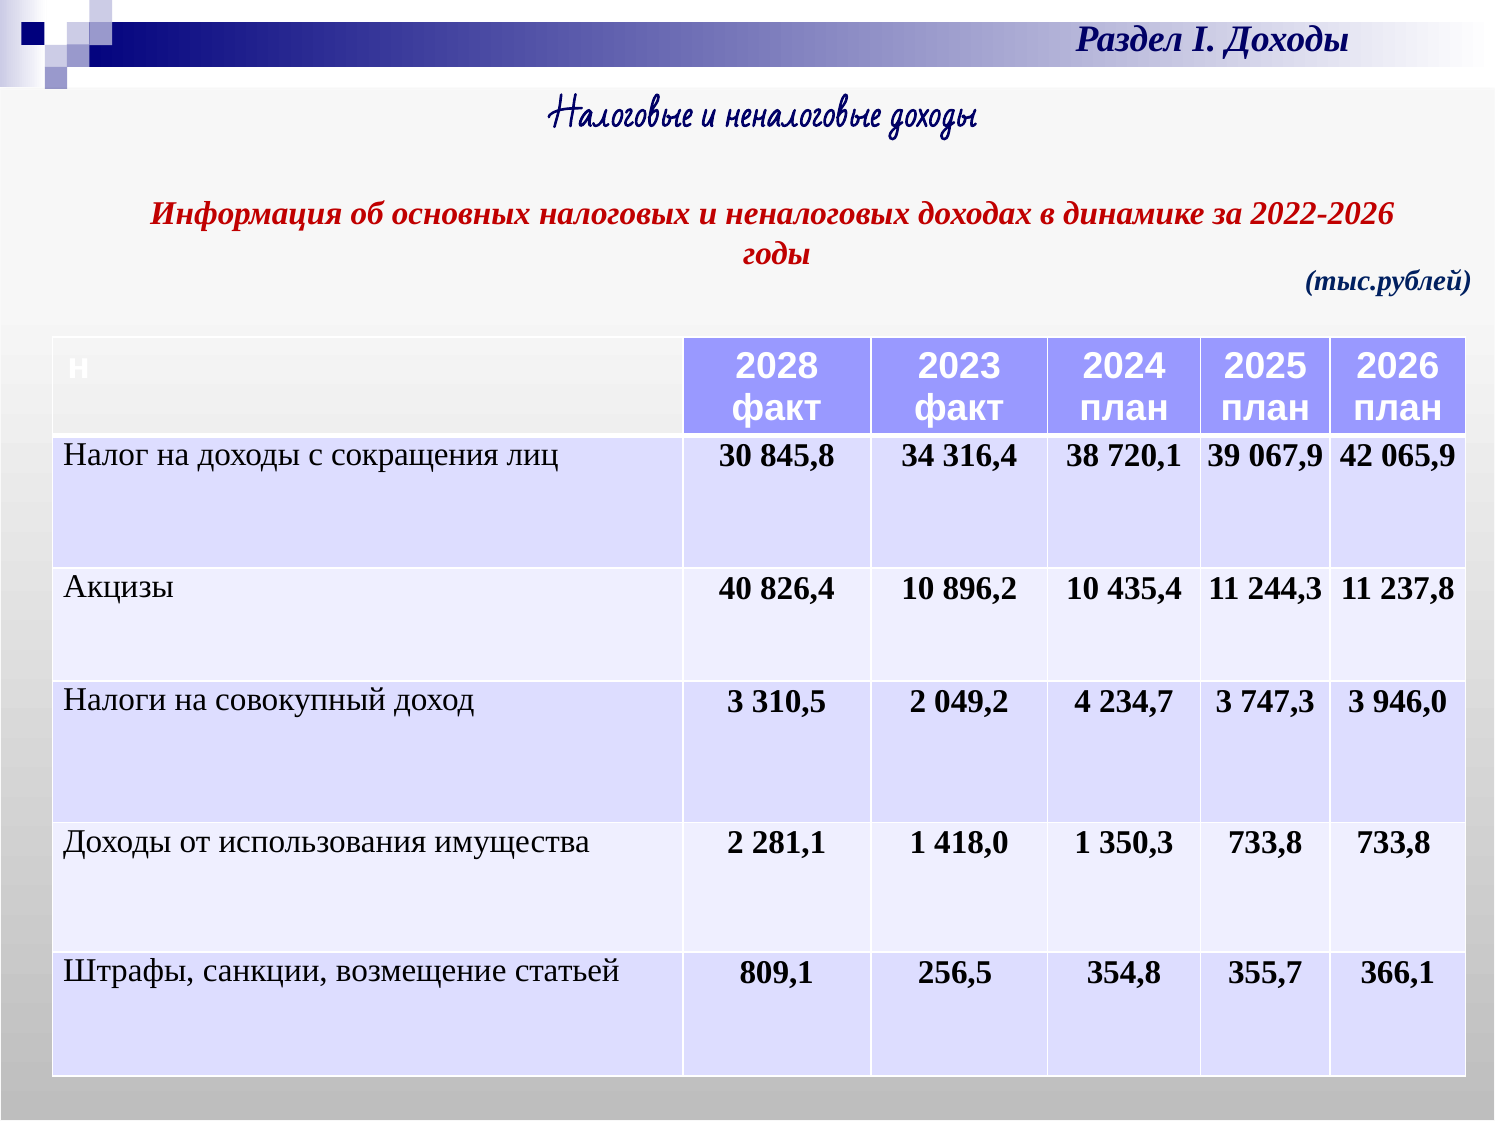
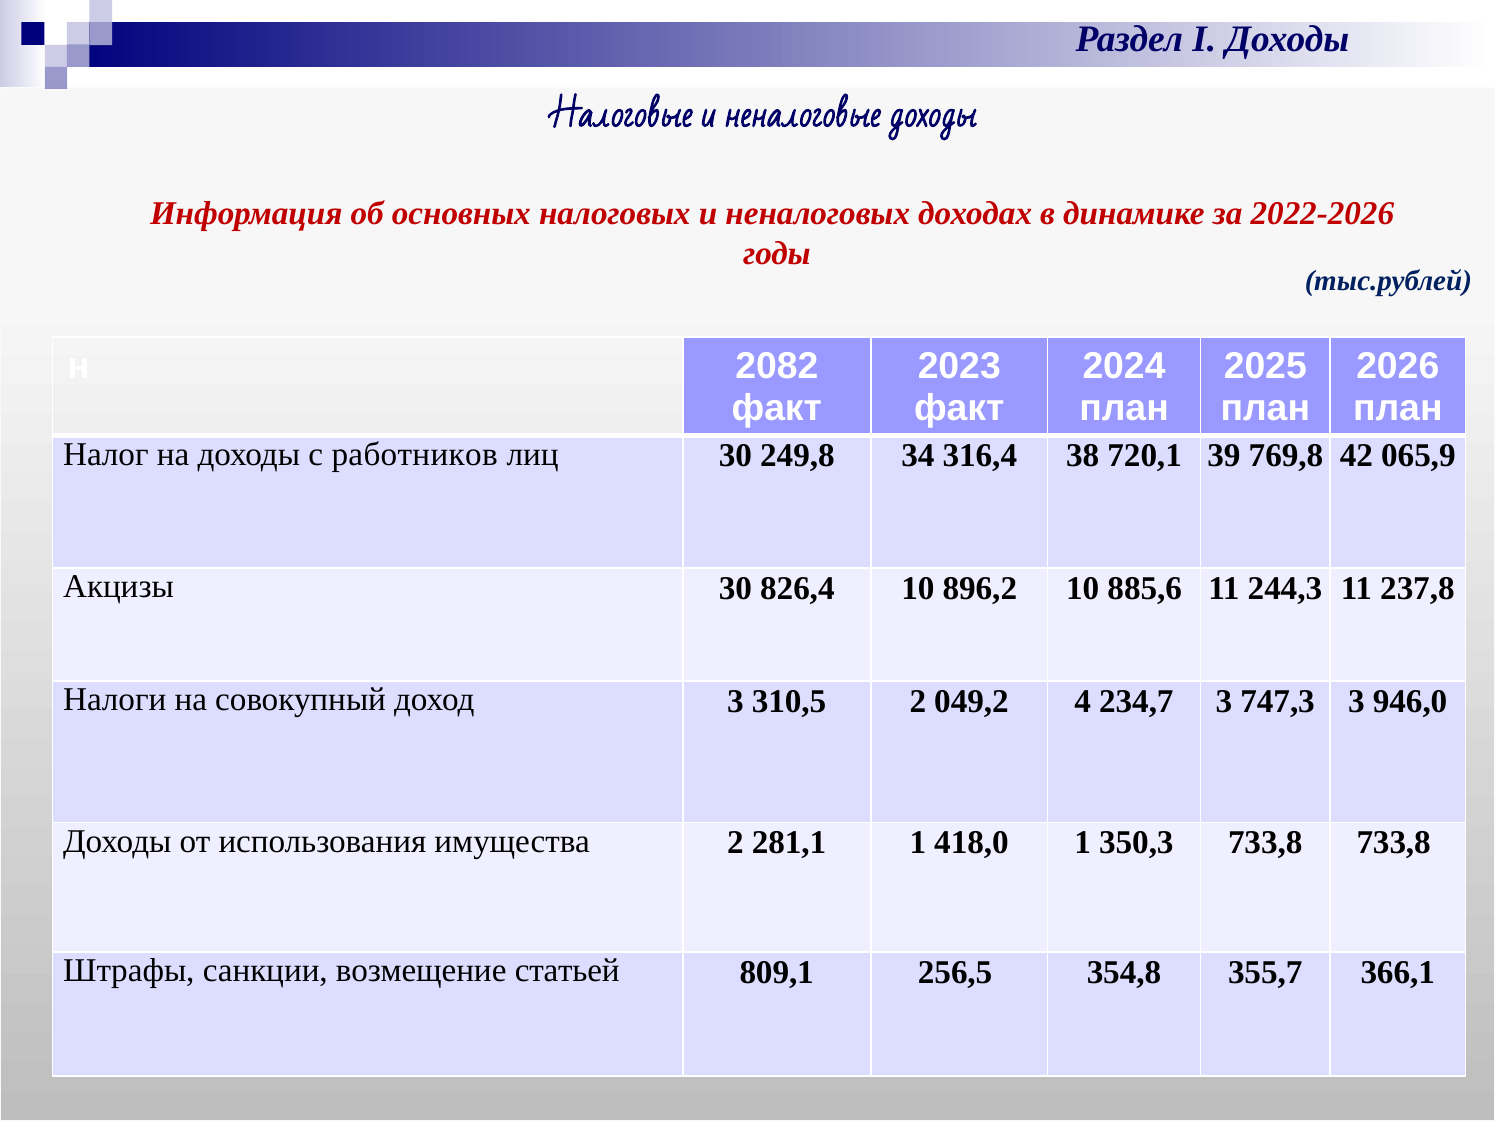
2028: 2028 -> 2082
сокращения: сокращения -> работников
845,8: 845,8 -> 249,8
067,9: 067,9 -> 769,8
Акцизы 40: 40 -> 30
435,4: 435,4 -> 885,6
